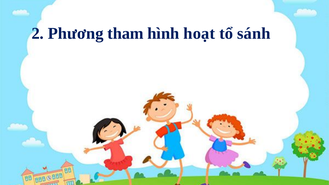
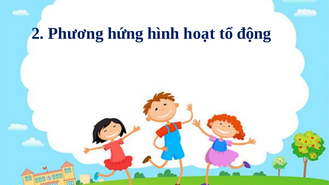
tham: tham -> hứng
sánh: sánh -> động
